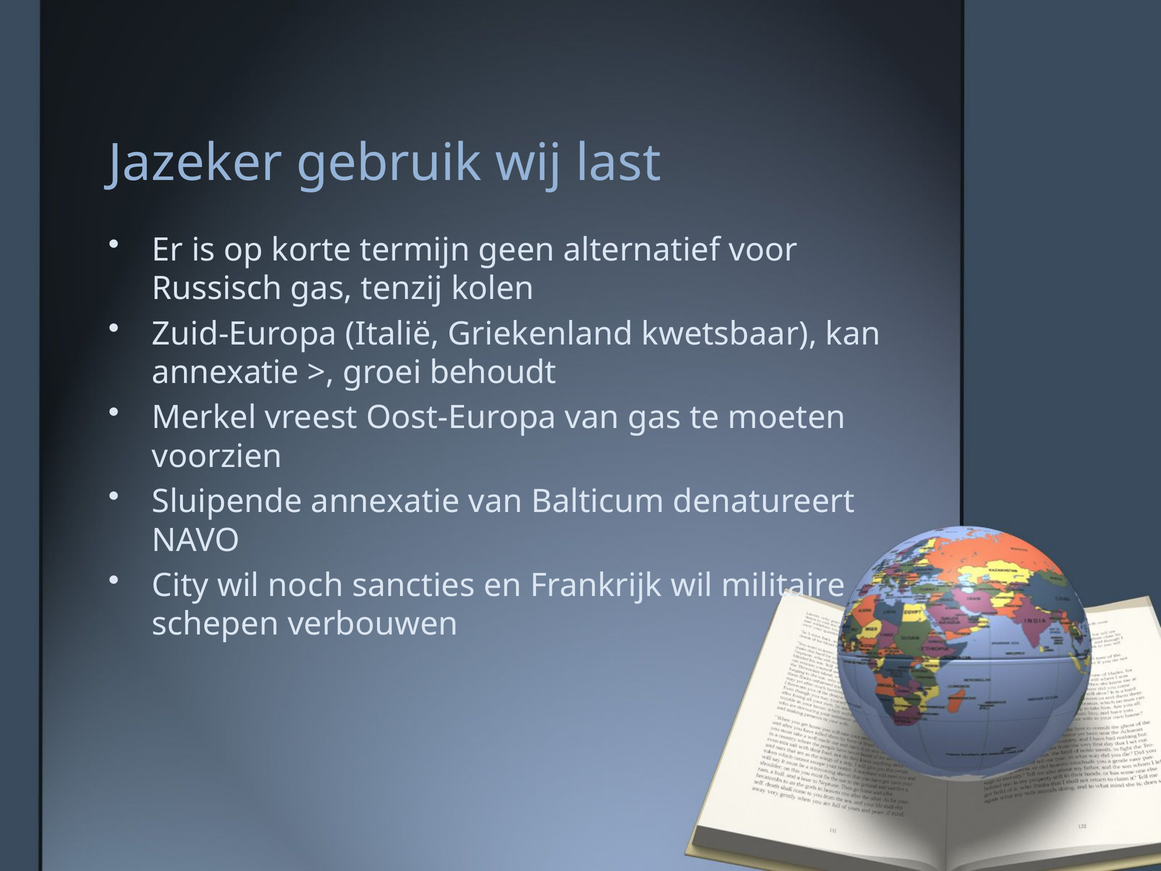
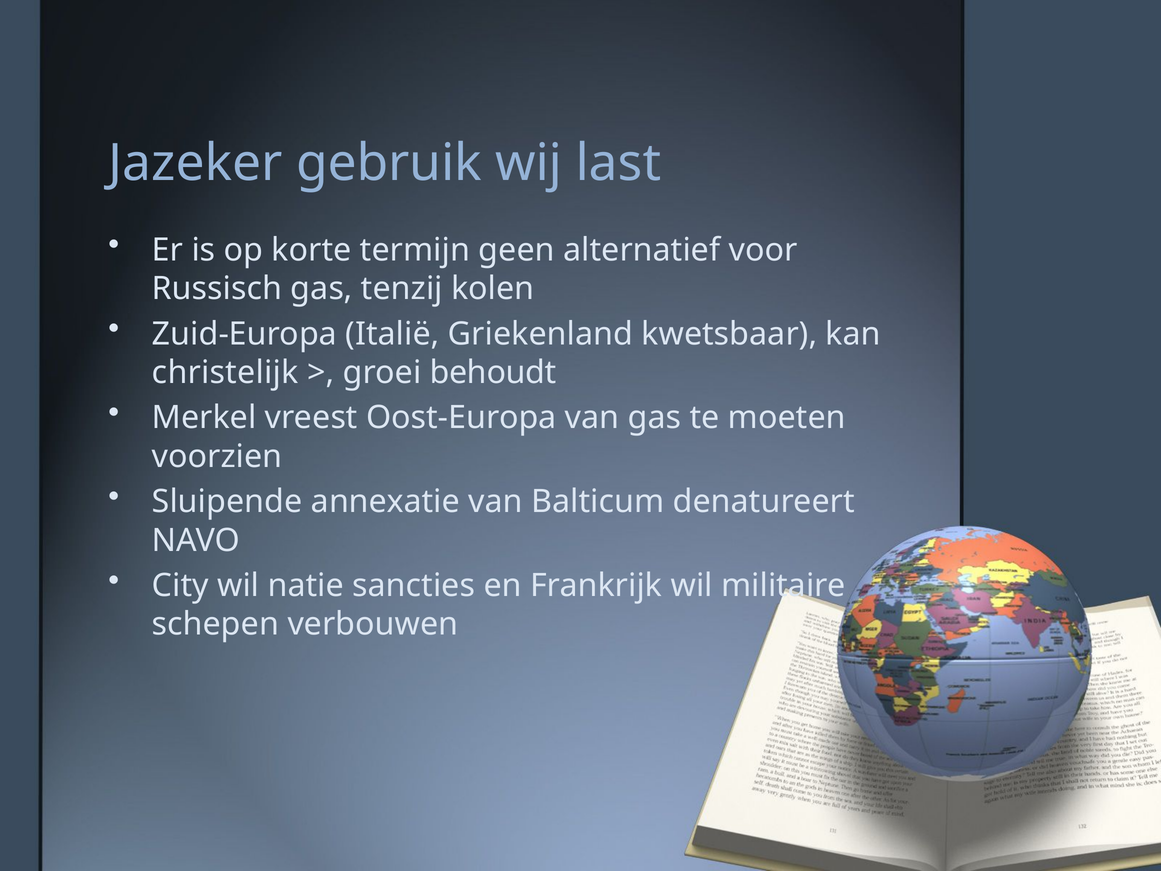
annexatie at (226, 373): annexatie -> christelijk
noch: noch -> natie
